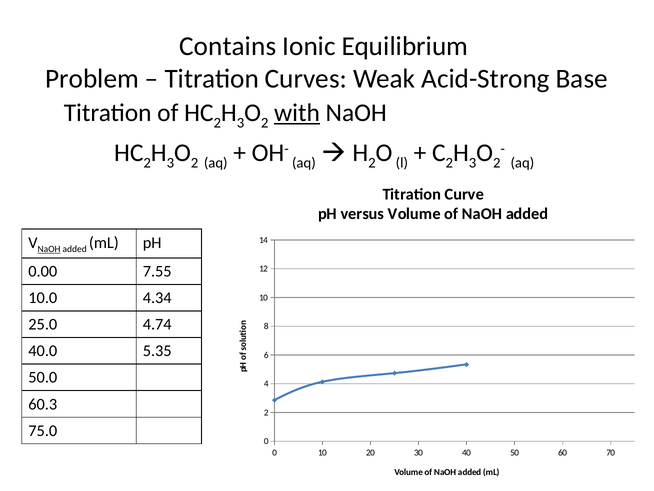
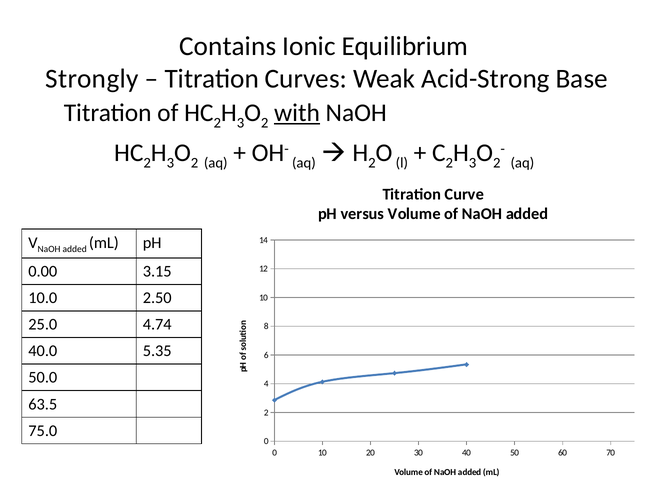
Problem: Problem -> Strongly
NaOH at (49, 249) underline: present -> none
7.55: 7.55 -> 3.15
4.34: 4.34 -> 2.50
60.3: 60.3 -> 63.5
